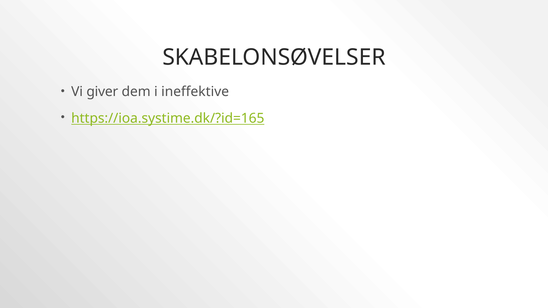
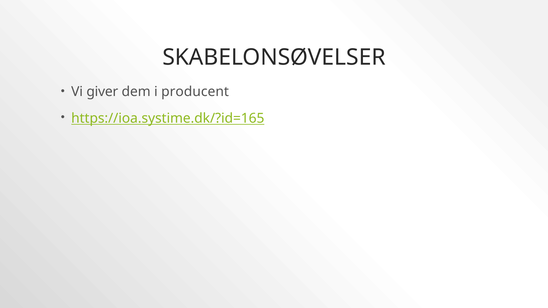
ineffektive: ineffektive -> producent
